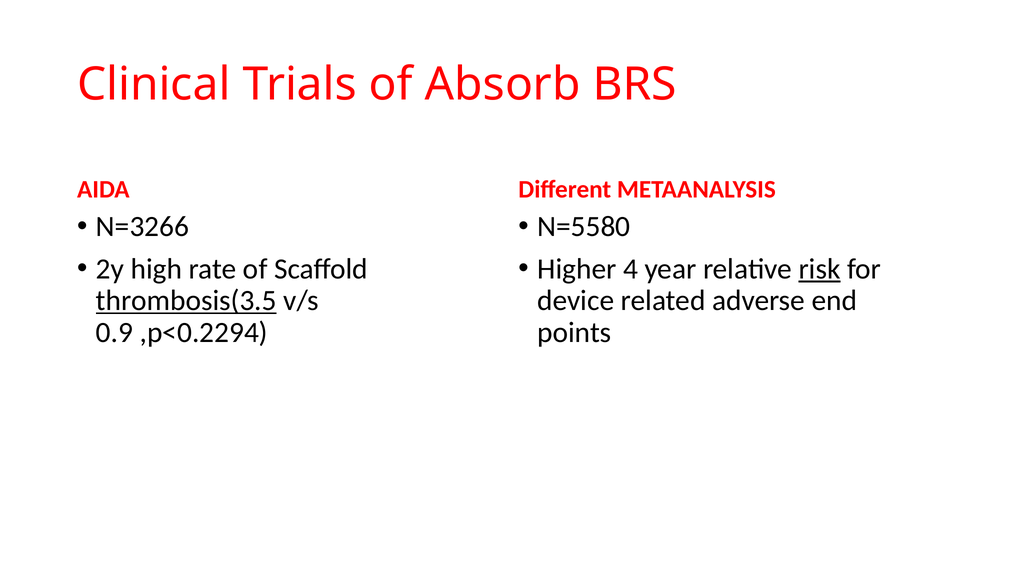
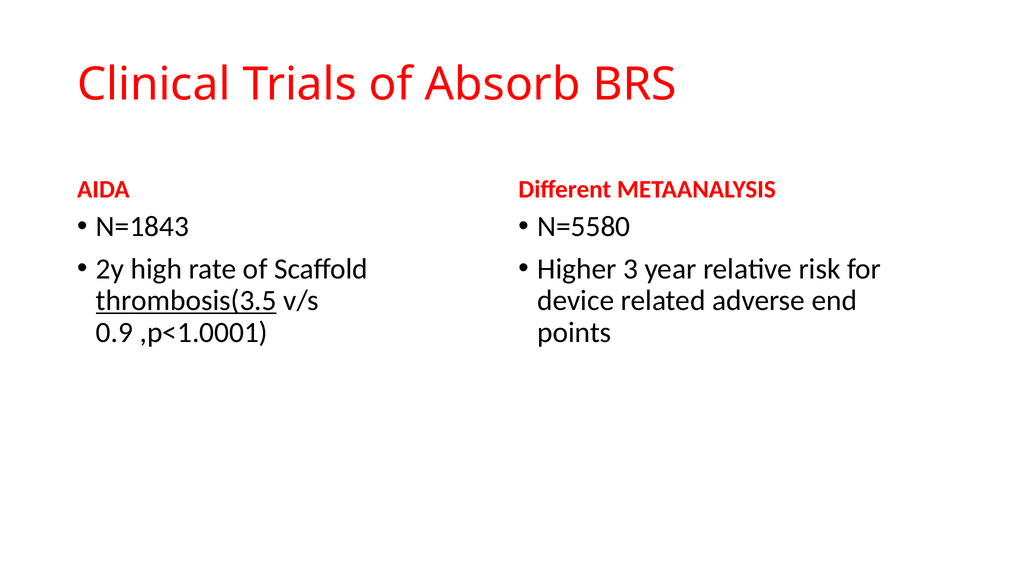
N=3266: N=3266 -> N=1843
4: 4 -> 3
risk underline: present -> none
,p<0.2294: ,p<0.2294 -> ,p<1.0001
